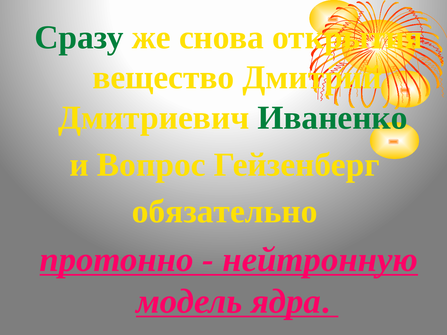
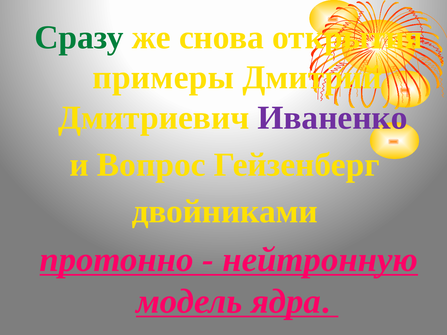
вещество: вещество -> примеры
Иваненко colour: green -> purple
обязательно: обязательно -> двойниками
